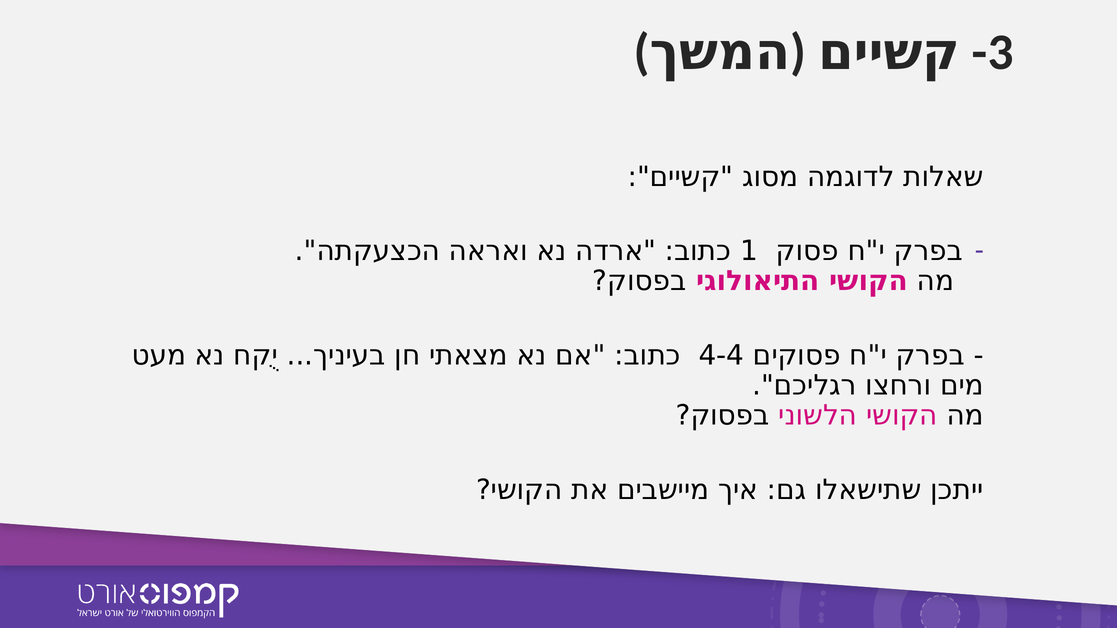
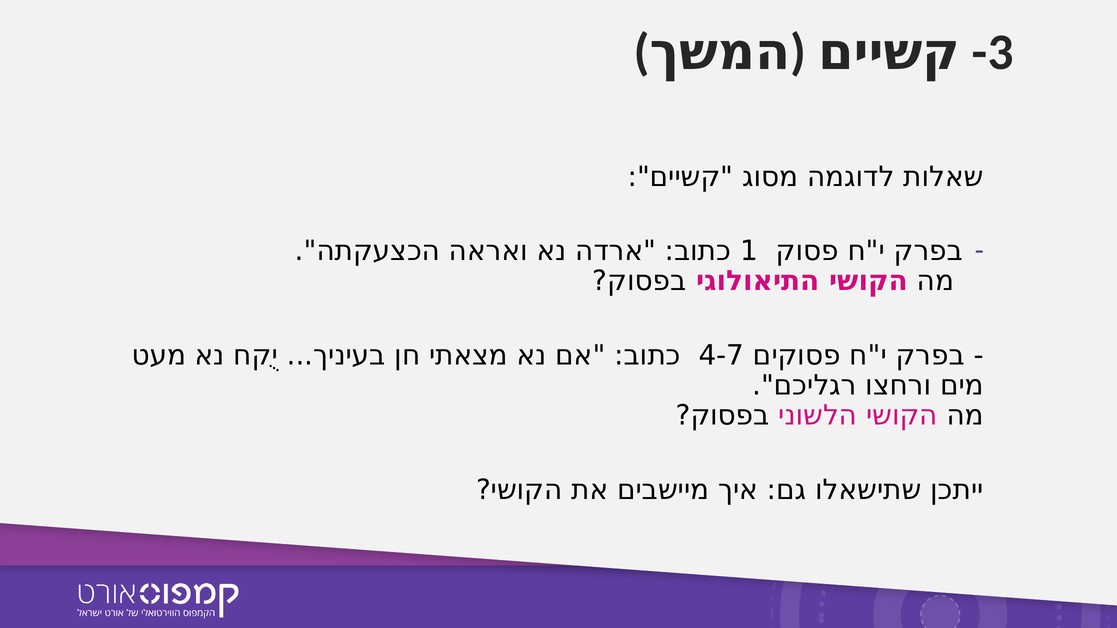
4-4: 4-4 -> 4-7
